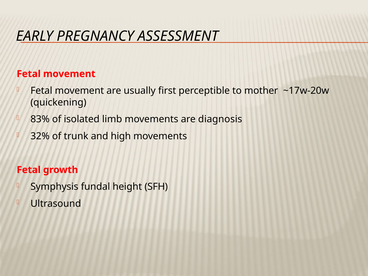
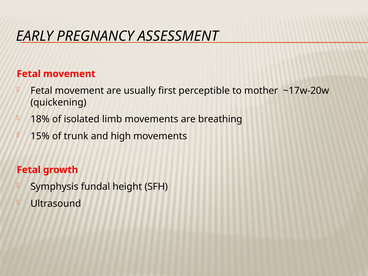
83%: 83% -> 18%
diagnosis: diagnosis -> breathing
32%: 32% -> 15%
